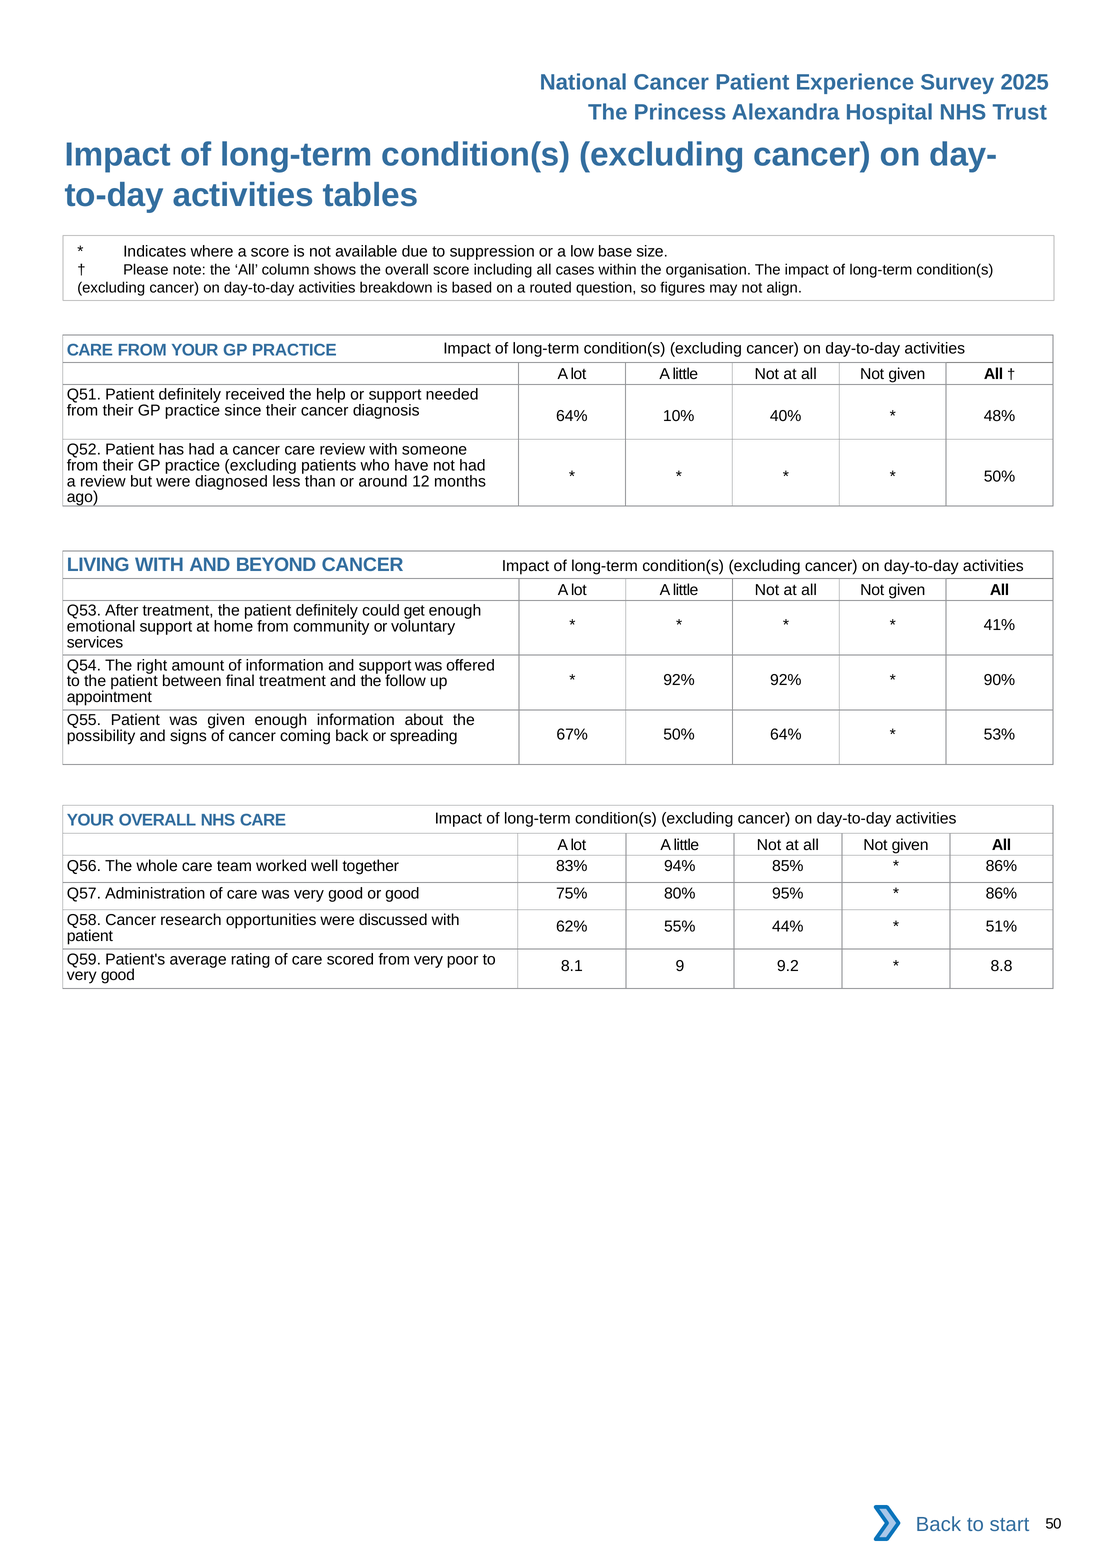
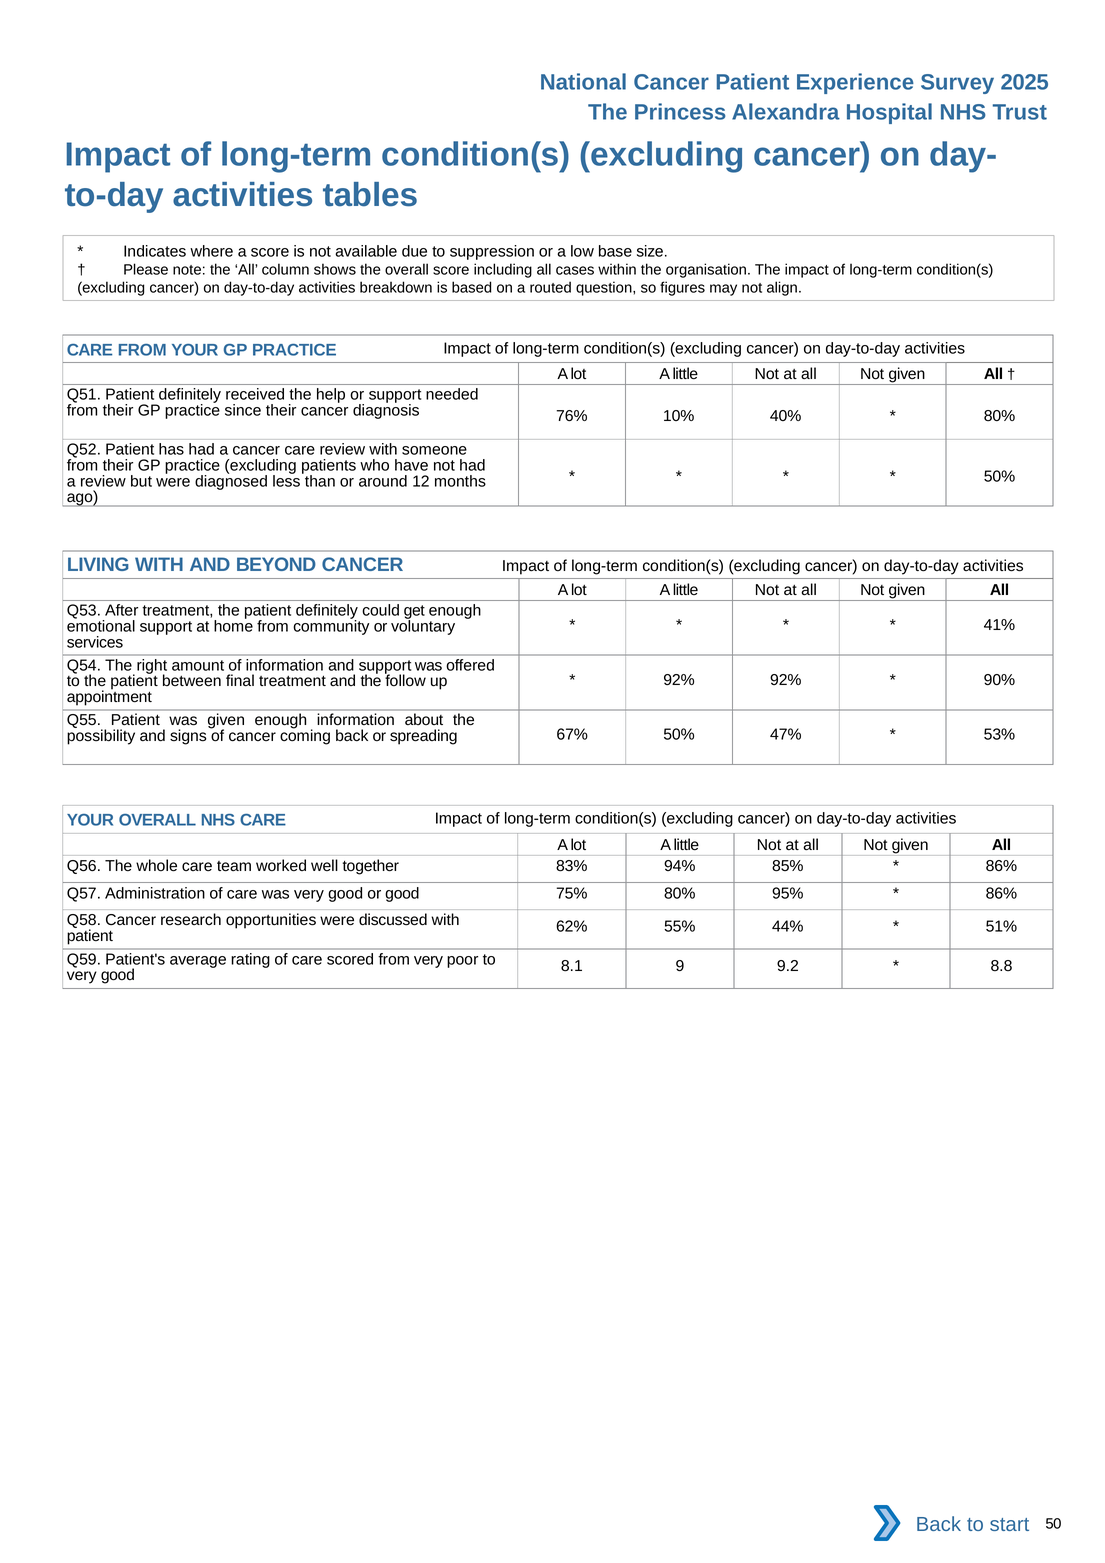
diagnosis 64%: 64% -> 76%
48% at (999, 416): 48% -> 80%
50% 64%: 64% -> 47%
